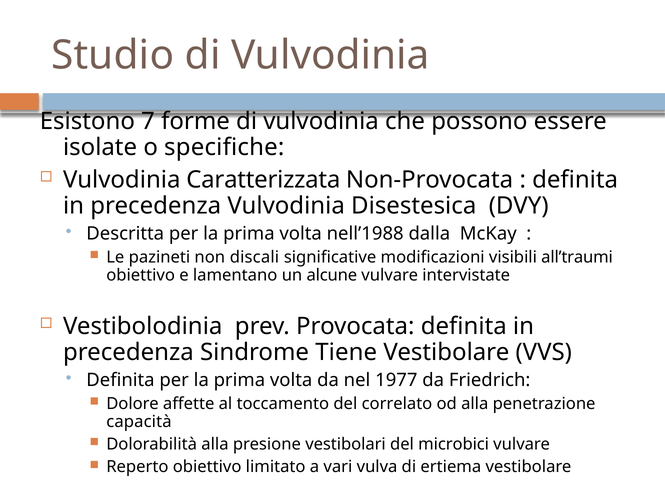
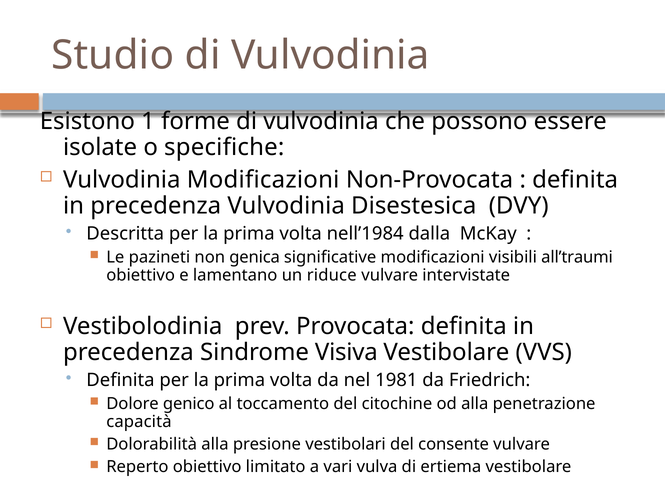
7: 7 -> 1
Vulvodinia Caratterizzata: Caratterizzata -> Modificazioni
nell’1988: nell’1988 -> nell’1984
discali: discali -> genica
alcune: alcune -> riduce
Tiene: Tiene -> Visiva
1977: 1977 -> 1981
affette: affette -> genico
correlato: correlato -> citochine
microbici: microbici -> consente
